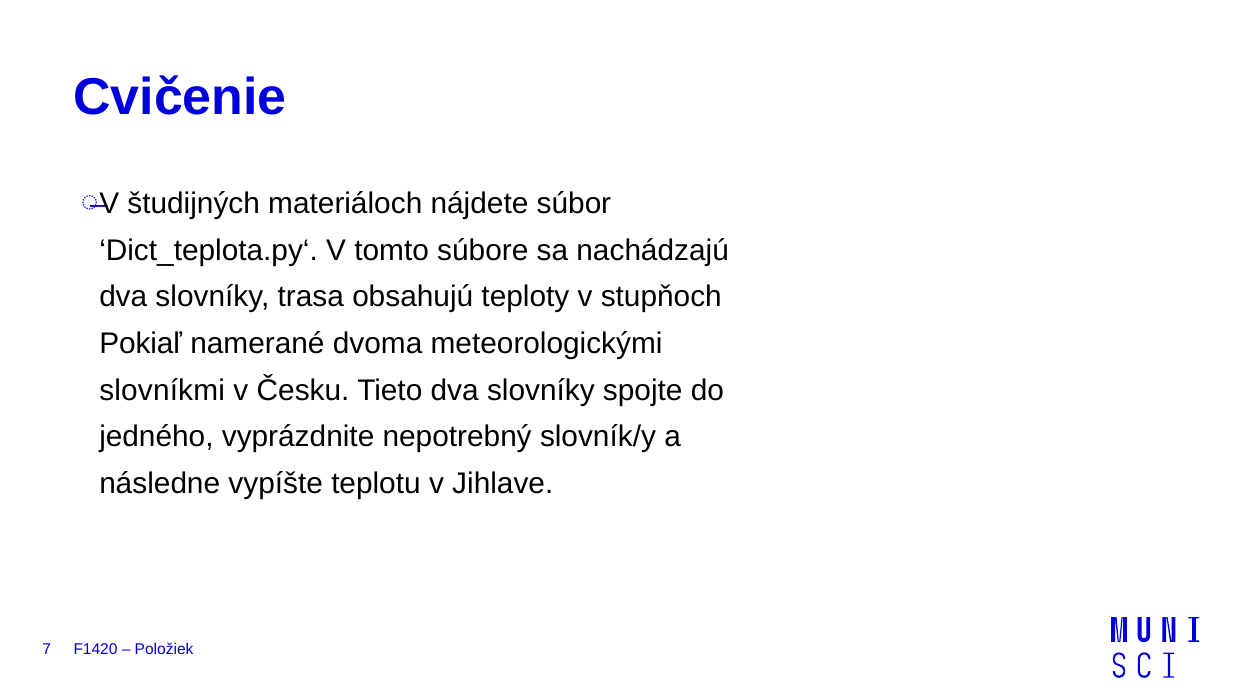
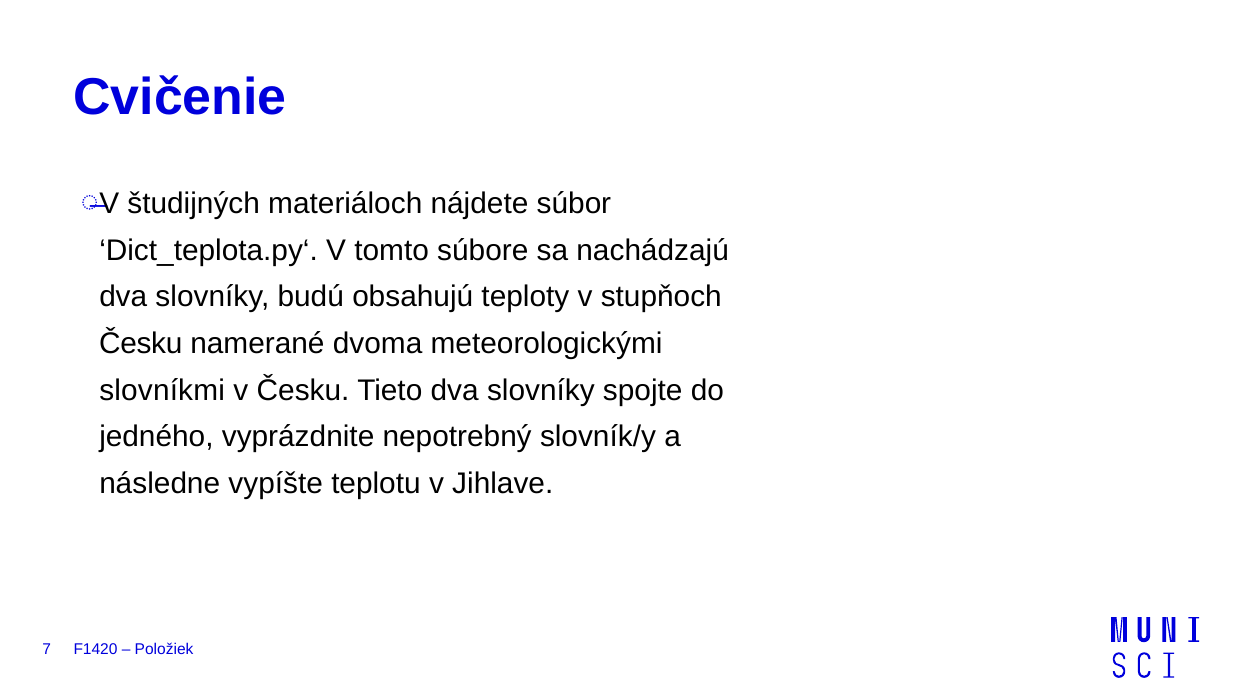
trasa: trasa -> budú
Pokiaľ at (141, 344): Pokiaľ -> Česku
